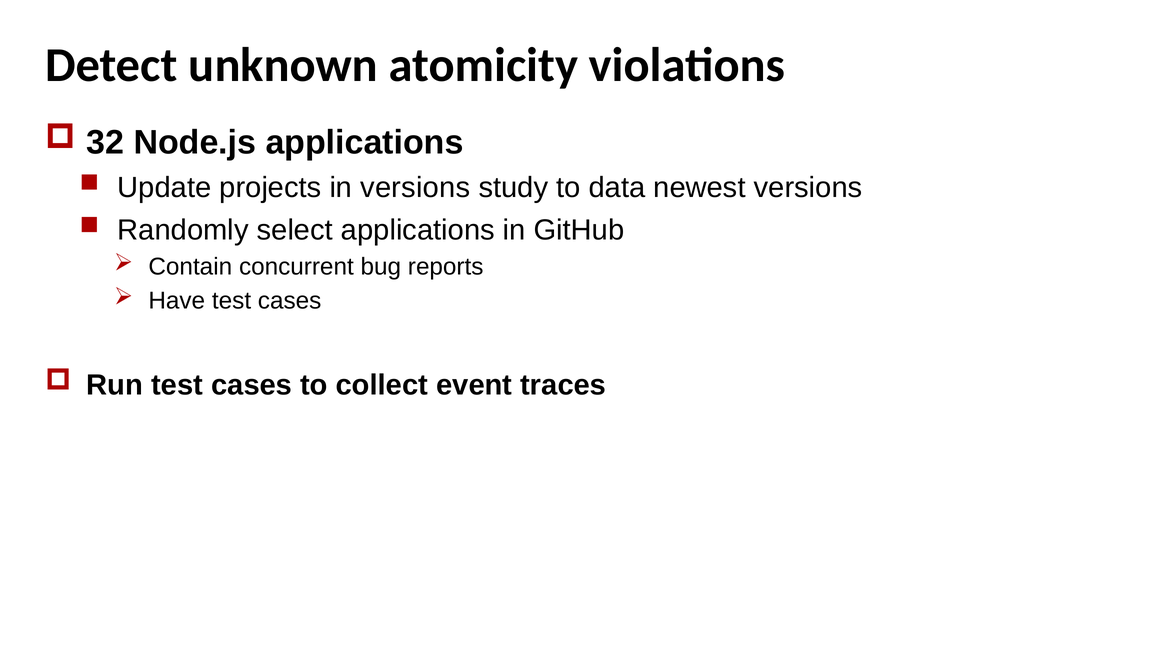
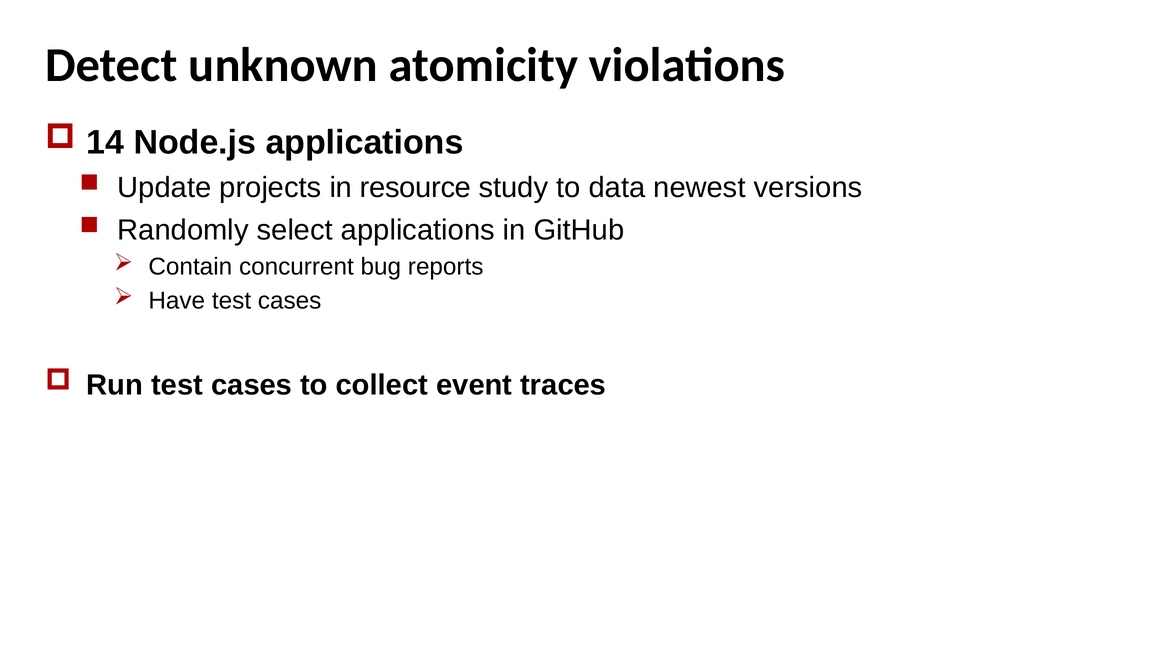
32: 32 -> 14
in versions: versions -> resource
